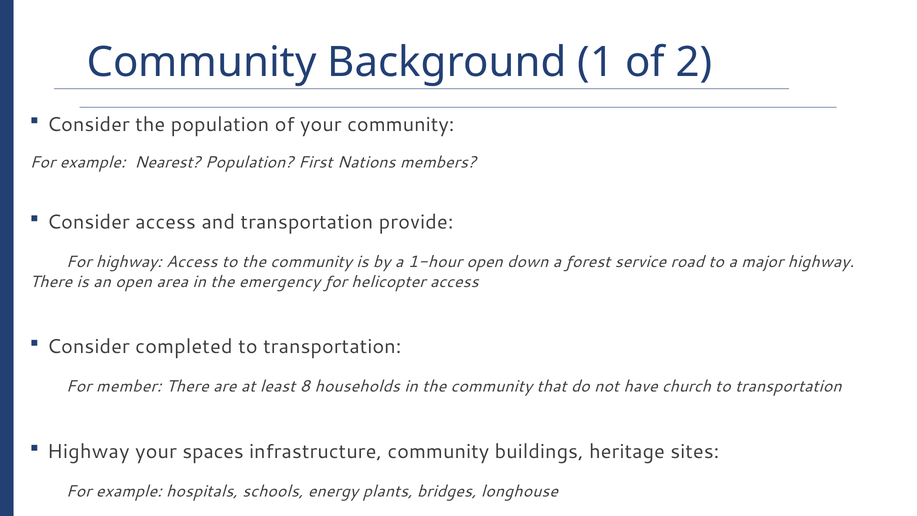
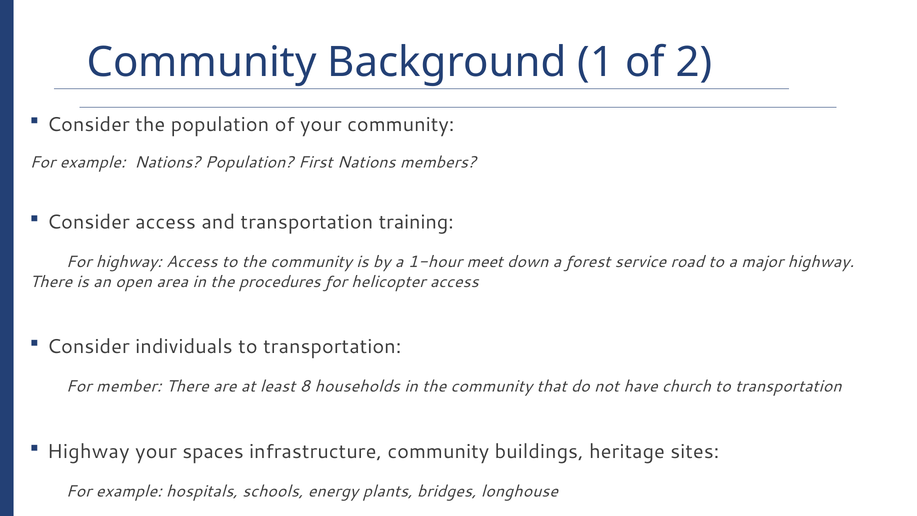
example Nearest: Nearest -> Nations
provide: provide -> training
1-hour open: open -> meet
emergency: emergency -> procedures
completed: completed -> individuals
